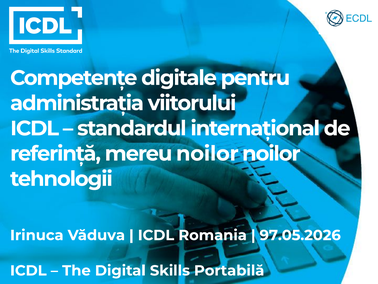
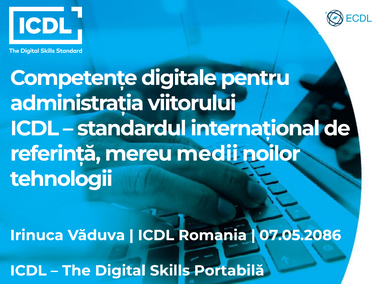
mereu noilor: noilor -> medii
97.05.2026: 97.05.2026 -> 07.05.2086
